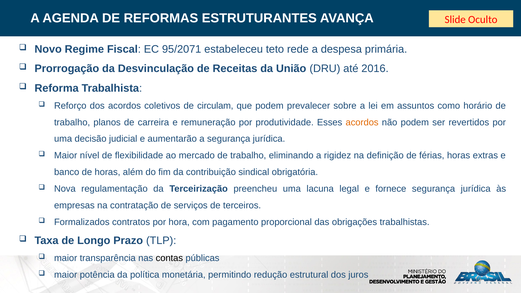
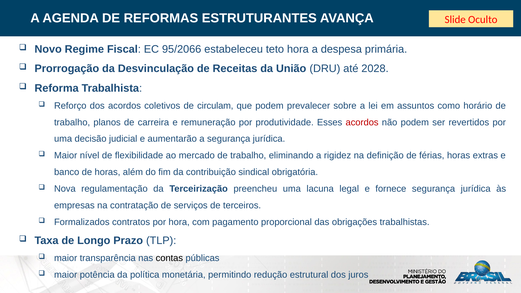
95/2071: 95/2071 -> 95/2066
teto rede: rede -> hora
2016: 2016 -> 2028
acordos at (362, 122) colour: orange -> red
